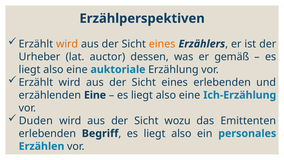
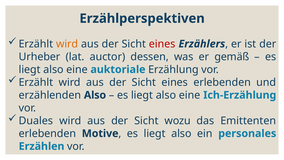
eines at (162, 44) colour: orange -> red
erzählenden Eine: Eine -> Also
Duden: Duden -> Duales
Begriff: Begriff -> Motive
